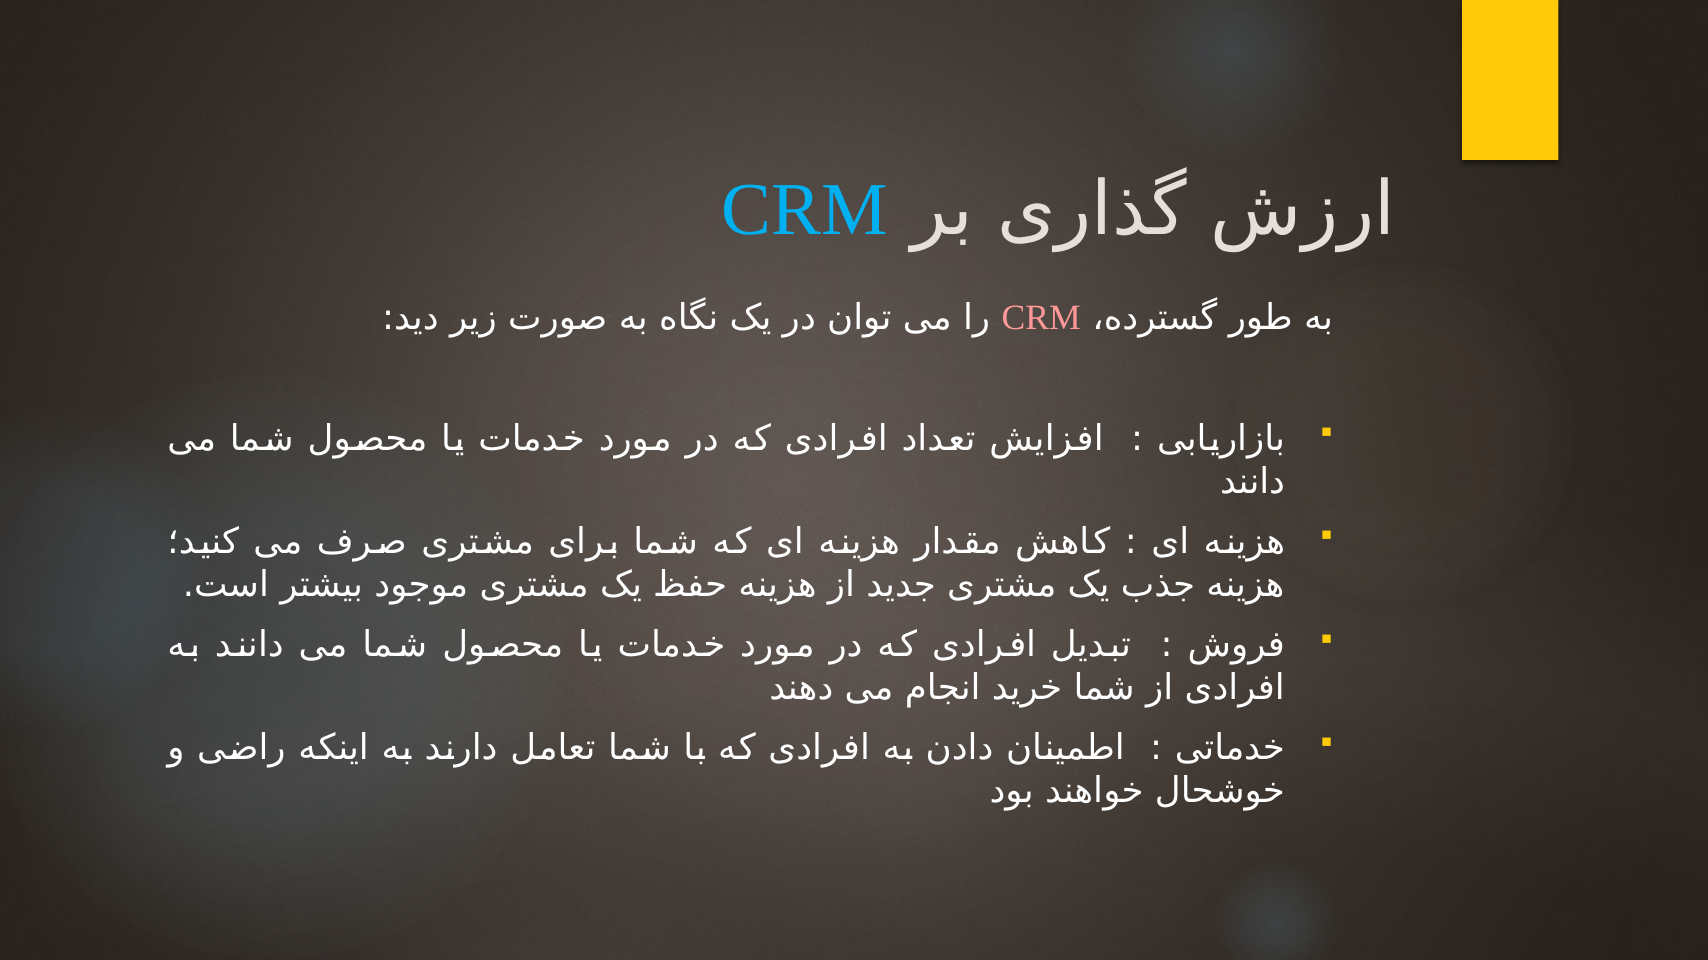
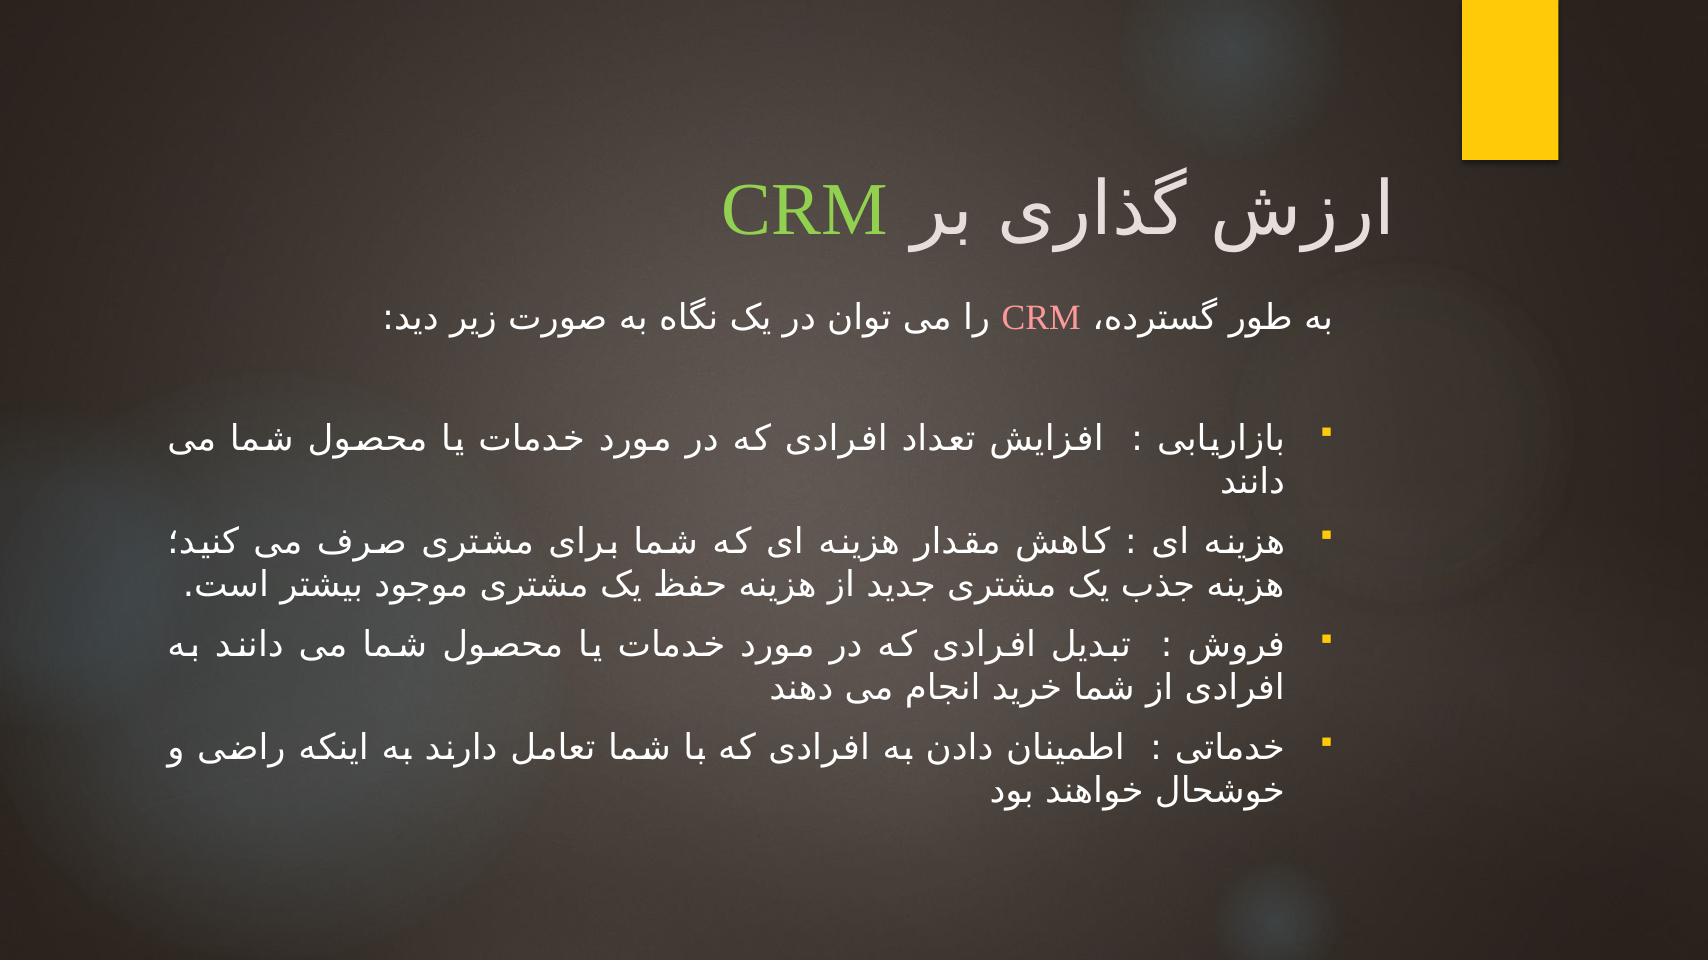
CRM at (805, 210) colour: light blue -> light green
